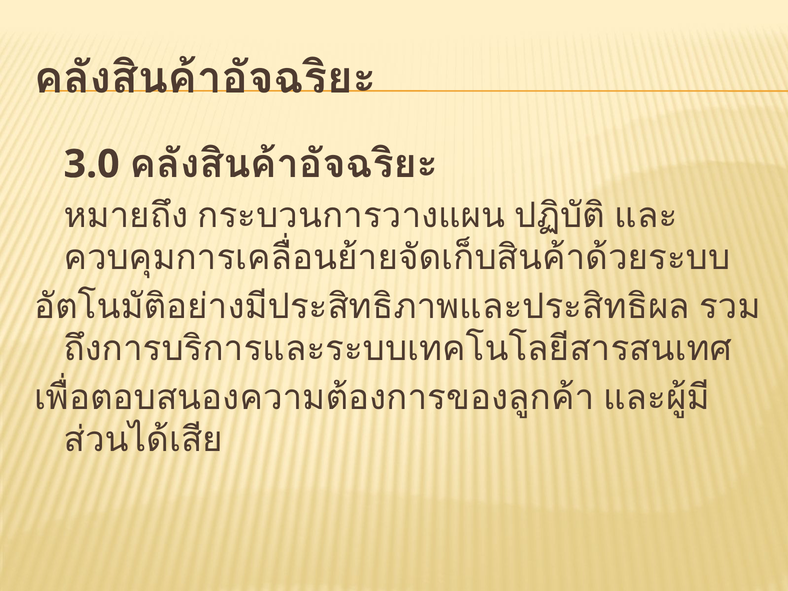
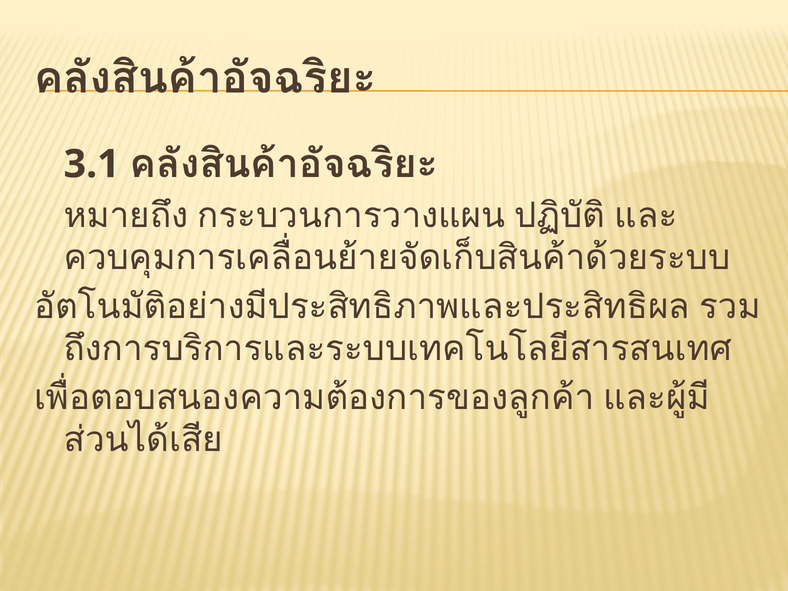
3.0: 3.0 -> 3.1
